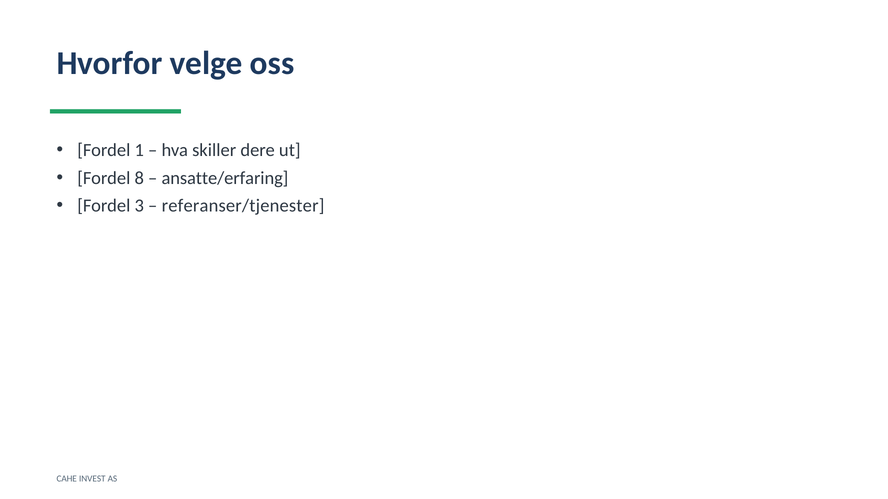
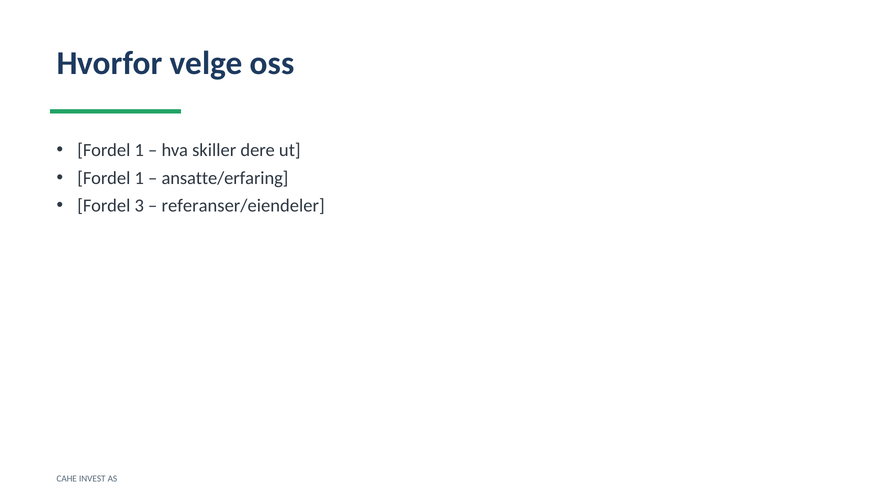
8 at (139, 178): 8 -> 1
referanser/tjenester: referanser/tjenester -> referanser/eiendeler
